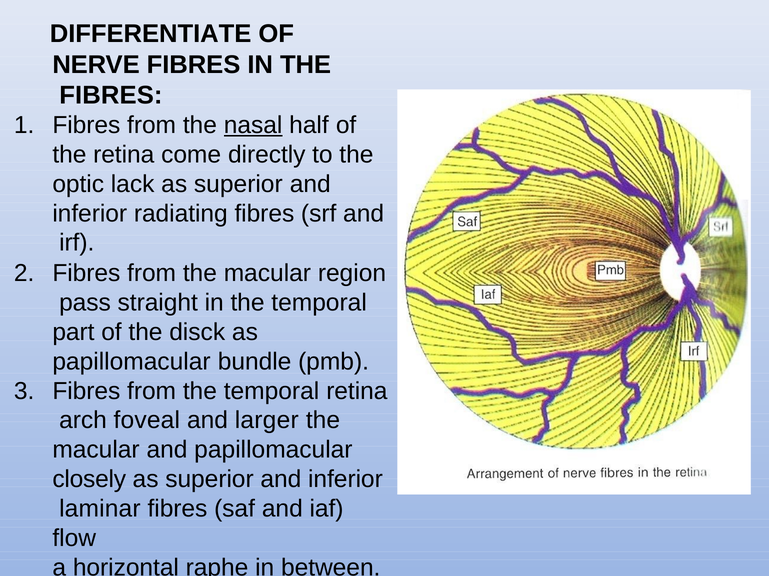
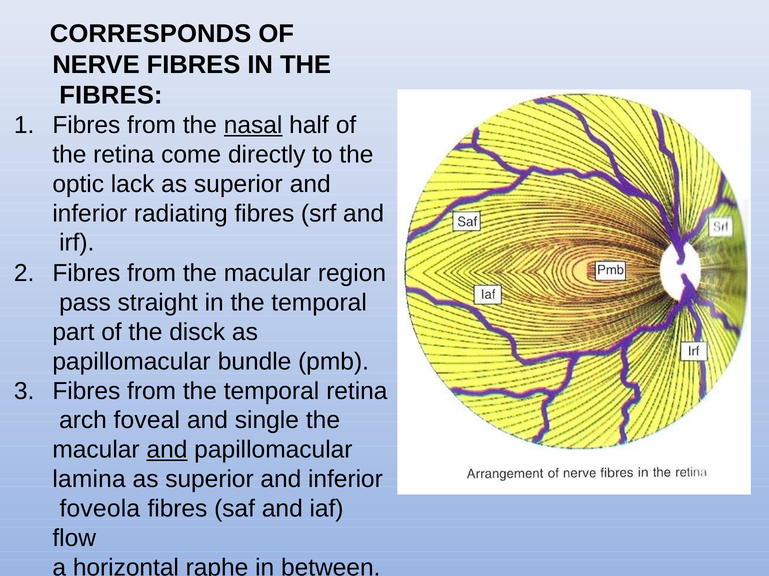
DIFFERENTIATE: DIFFERENTIATE -> CORRESPONDS
larger: larger -> single
and at (167, 450) underline: none -> present
closely: closely -> lamina
laminar: laminar -> foveola
